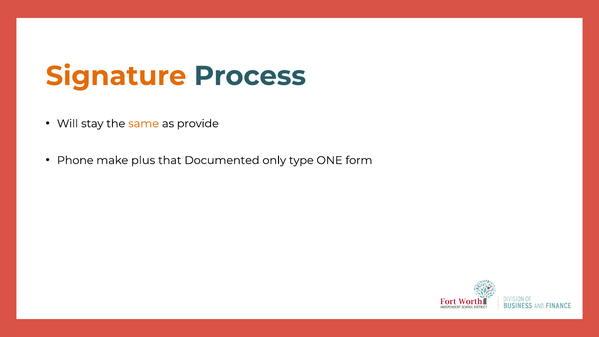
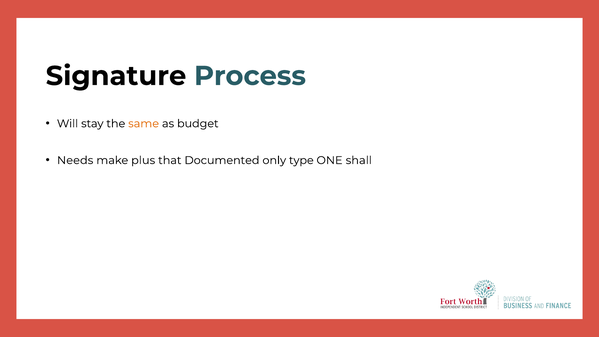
Signature colour: orange -> black
provide: provide -> budget
Phone: Phone -> Needs
form: form -> shall
